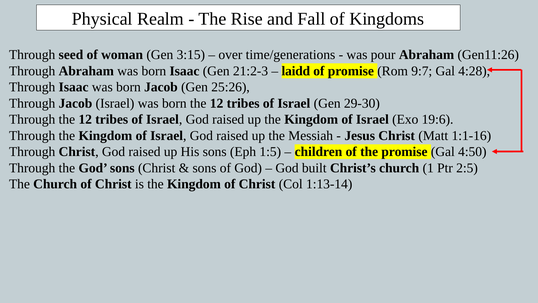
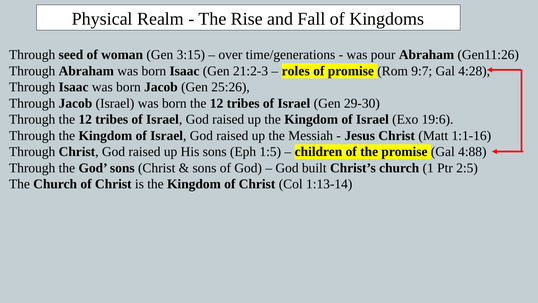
laidd: laidd -> roles
4:50: 4:50 -> 4:88
